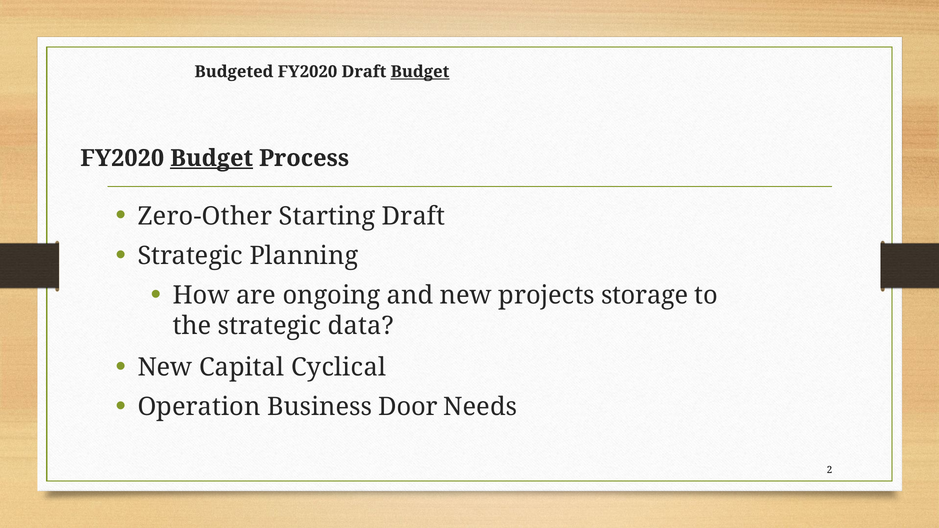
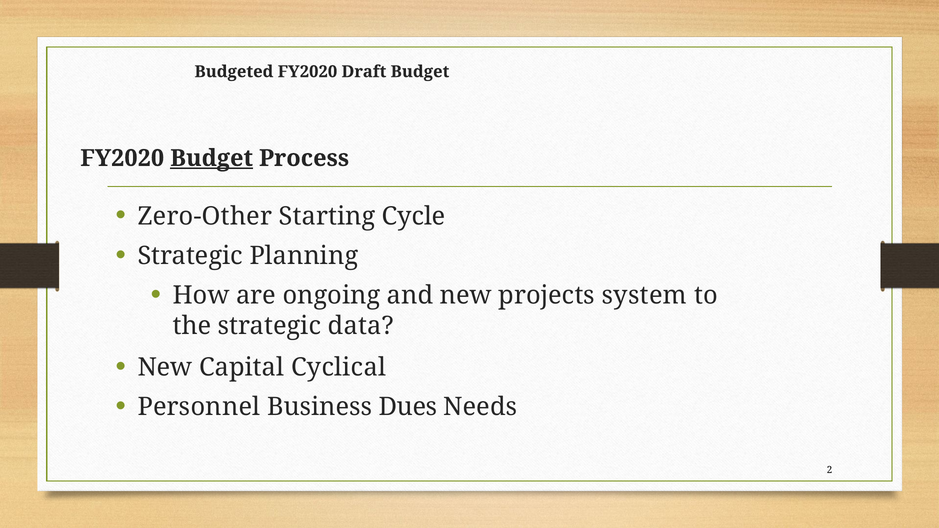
Budget at (420, 72) underline: present -> none
Starting Draft: Draft -> Cycle
storage: storage -> system
Operation: Operation -> Personnel
Door: Door -> Dues
